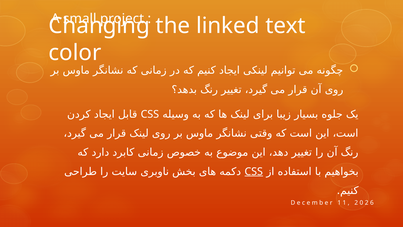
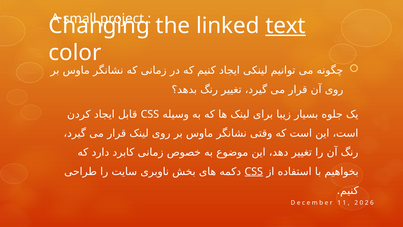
text underline: none -> present
